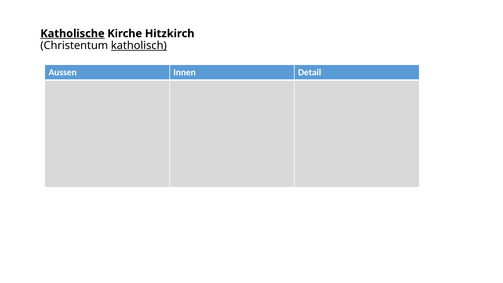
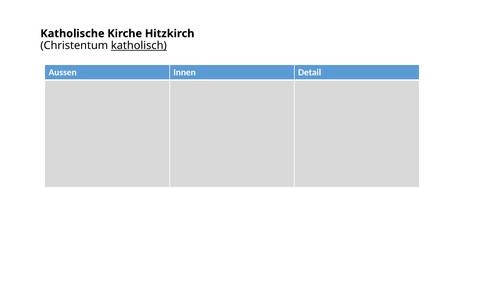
Katholische underline: present -> none
